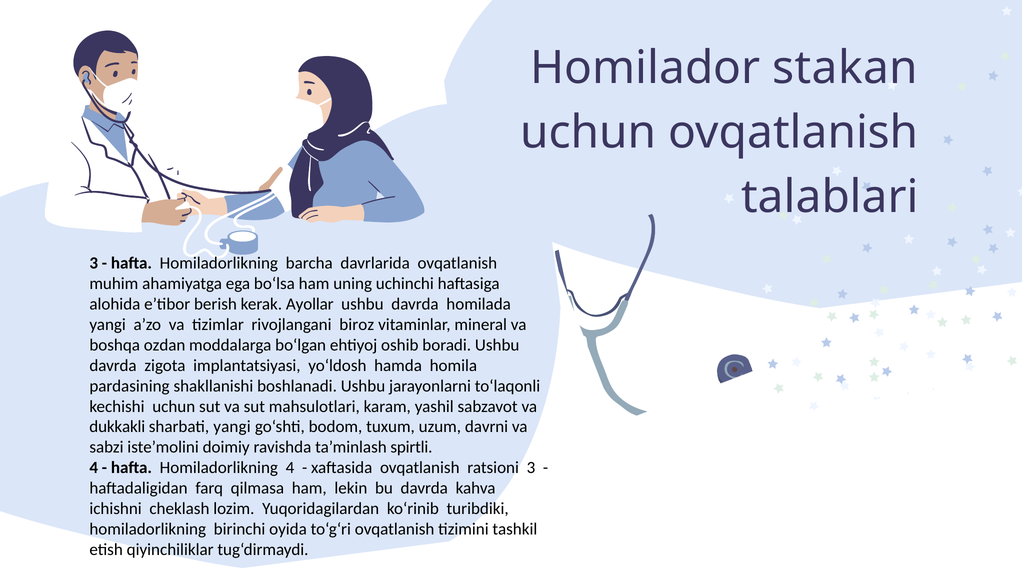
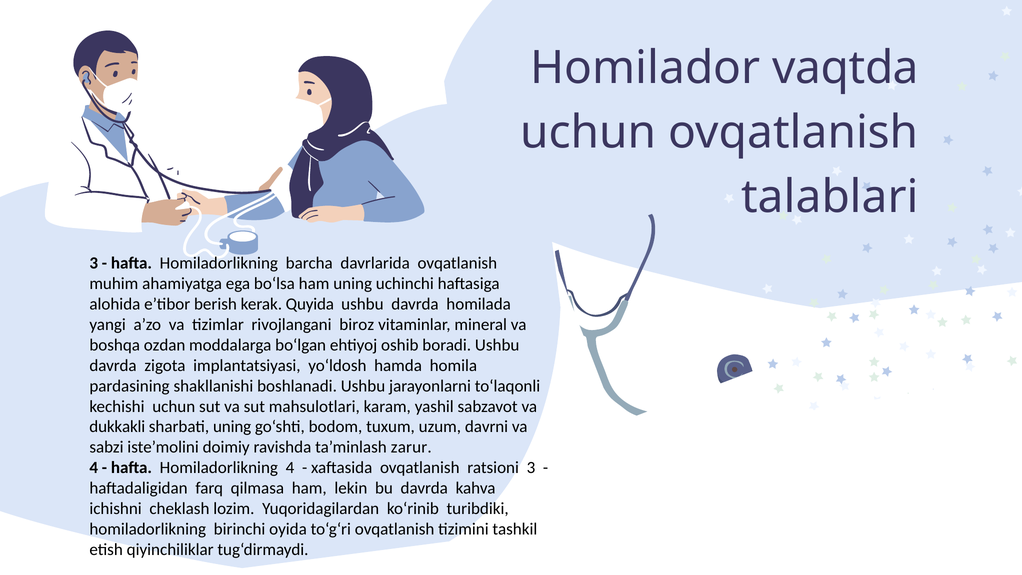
stakan: stakan -> vaqtda
Ayollar: Ayollar -> Quyida
sharbati yangi: yangi -> uning
spirtli: spirtli -> zarur
